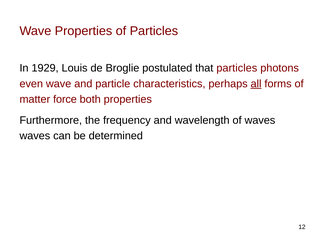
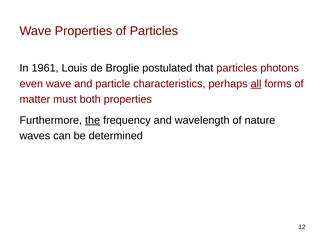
1929: 1929 -> 1961
force: force -> must
the underline: none -> present
of waves: waves -> nature
